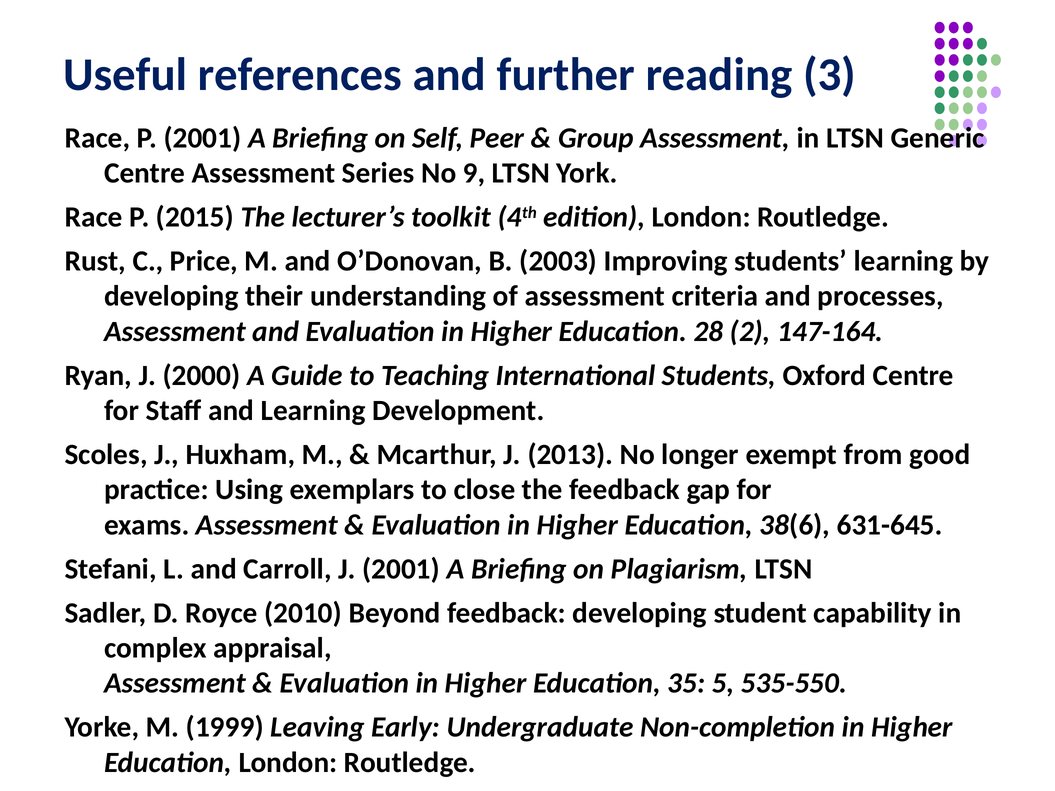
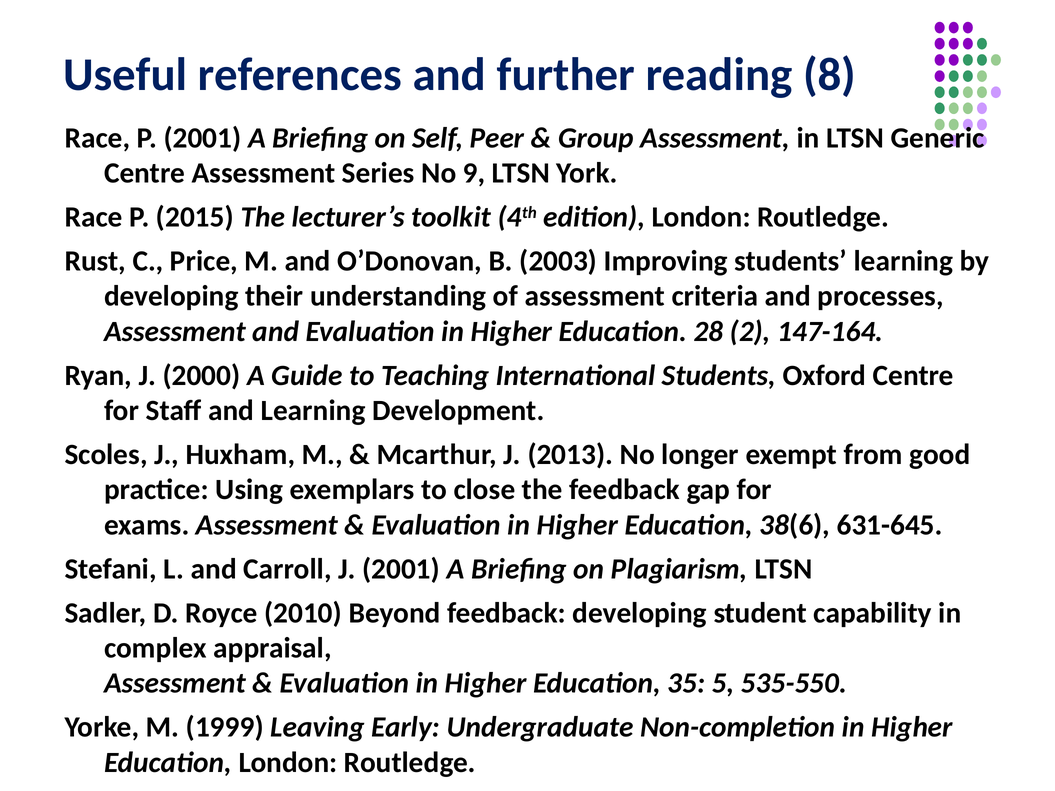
3: 3 -> 8
